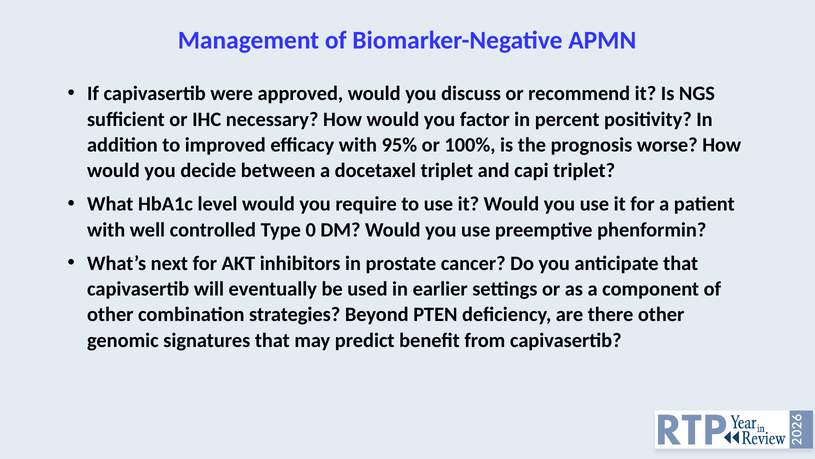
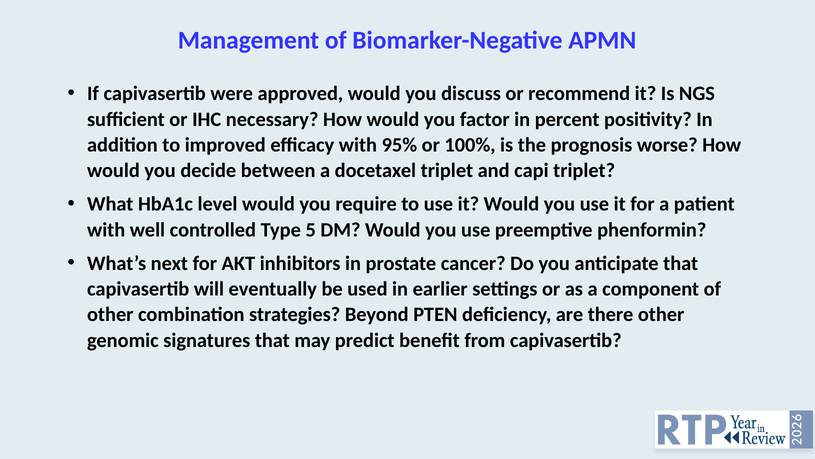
0: 0 -> 5
